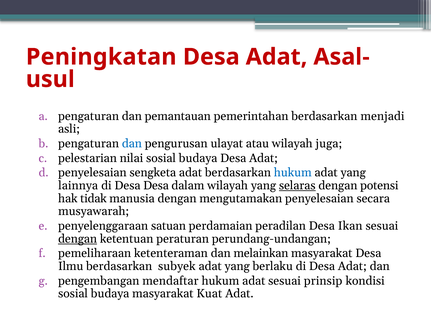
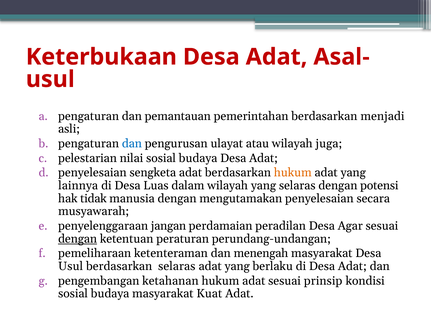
Peningkatan: Peningkatan -> Keterbukaan
hukum at (293, 173) colour: blue -> orange
Desa Desa: Desa -> Luas
selaras at (297, 186) underline: present -> none
satuan: satuan -> jangan
Ikan: Ikan -> Agar
melainkan: melainkan -> menengah
Ilmu at (71, 266): Ilmu -> Usul
berdasarkan subyek: subyek -> selaras
mendaftar: mendaftar -> ketahanan
